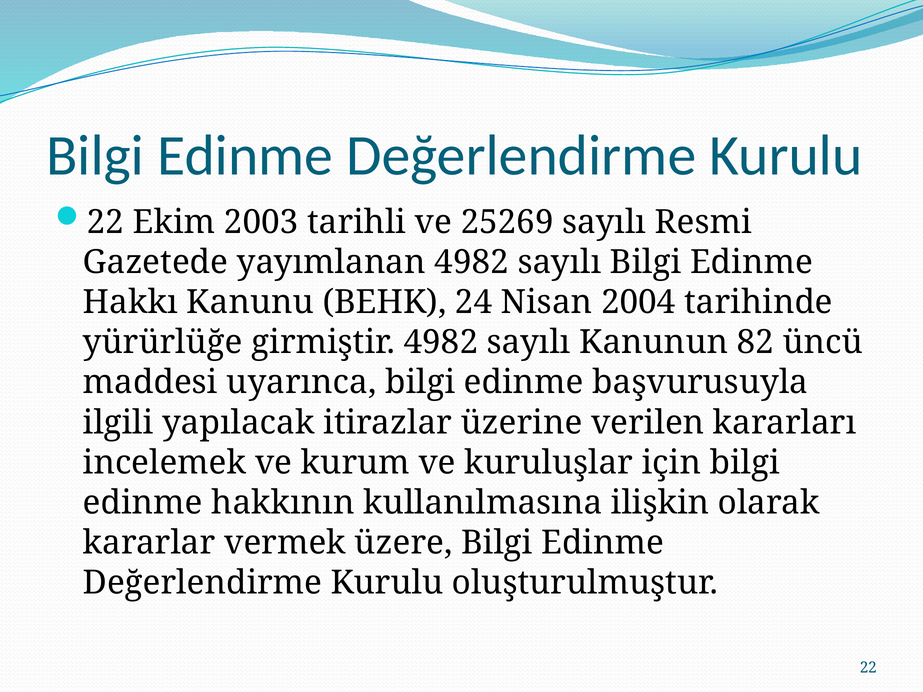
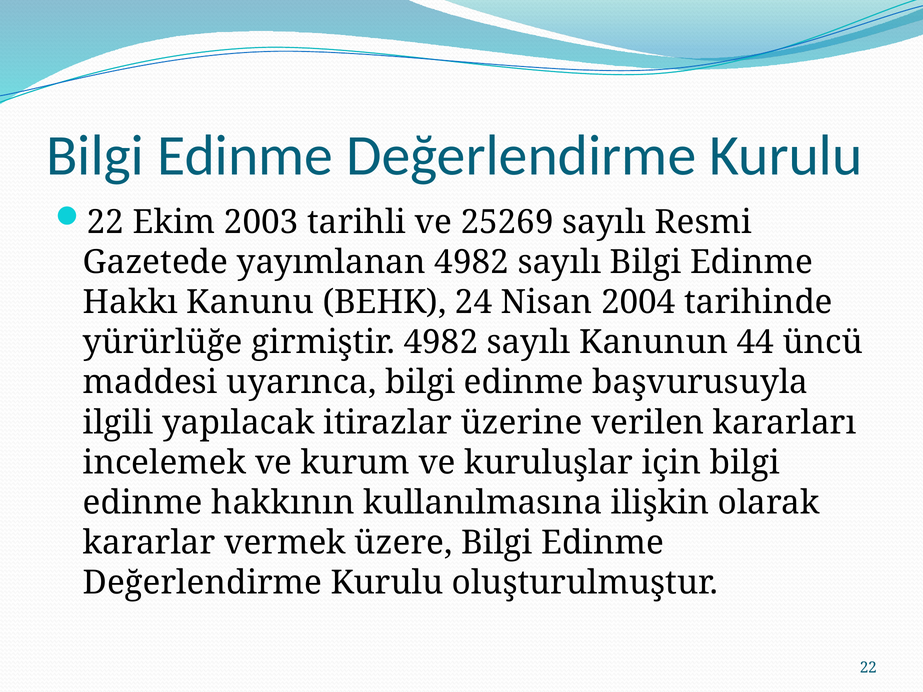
82: 82 -> 44
